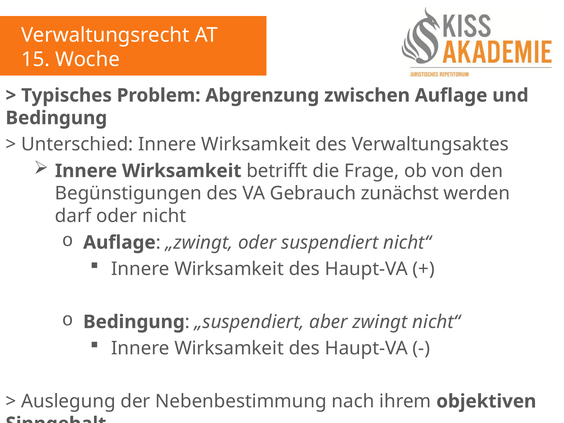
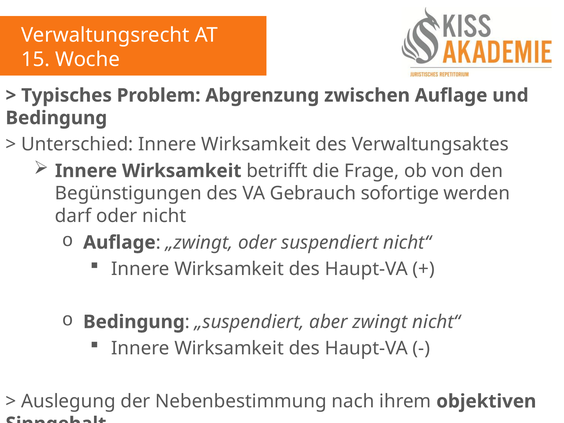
zunächst: zunächst -> sofortige
